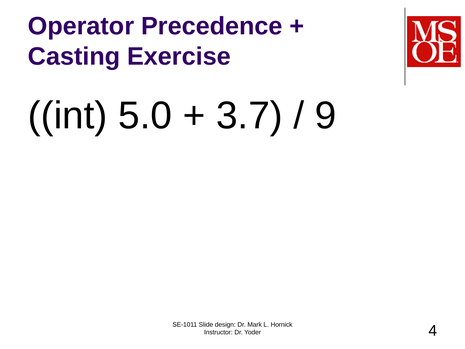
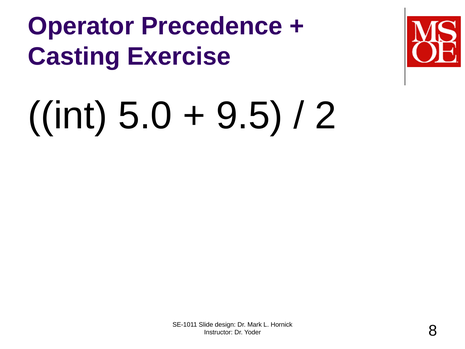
3.7: 3.7 -> 9.5
9: 9 -> 2
4: 4 -> 8
